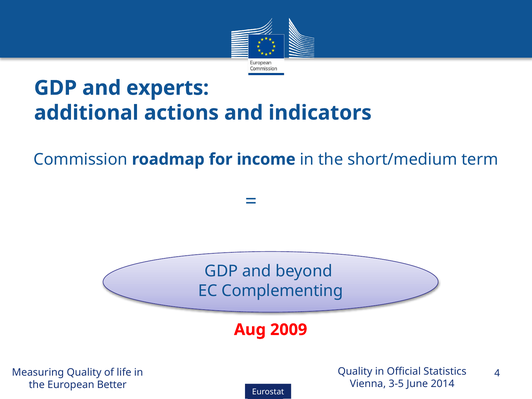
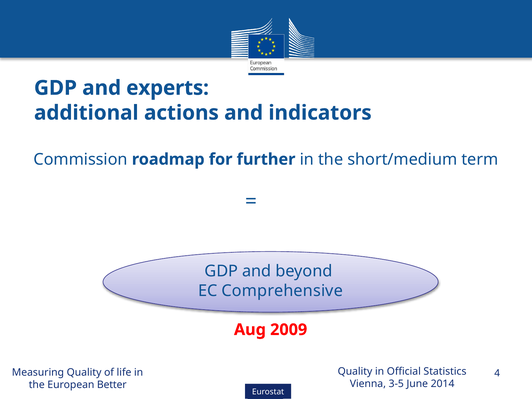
income: income -> further
Complementing: Complementing -> Comprehensive
